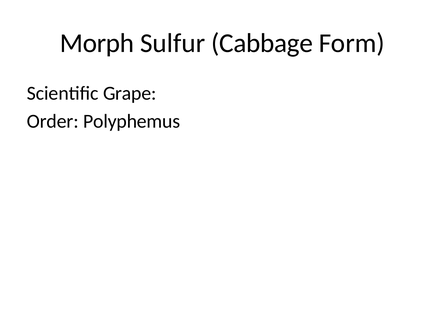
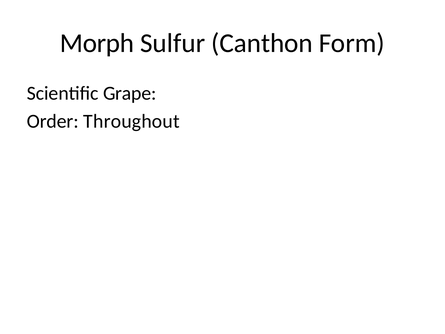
Cabbage: Cabbage -> Canthon
Polyphemus: Polyphemus -> Throughout
